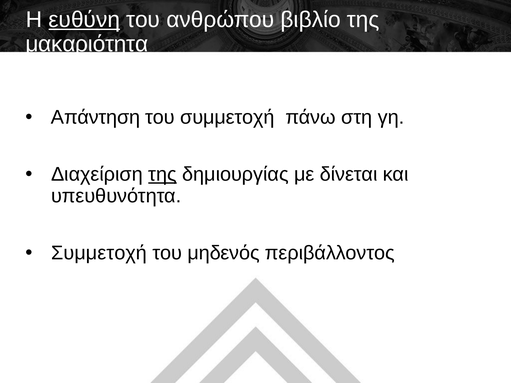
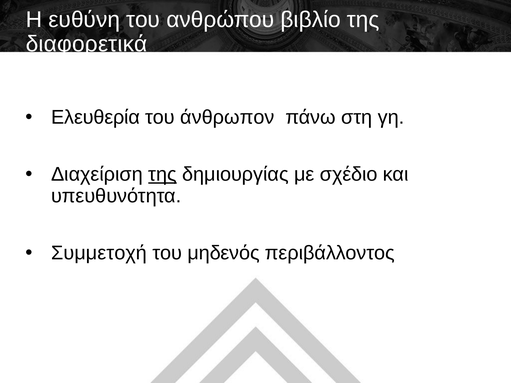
ευθύνη underline: present -> none
μακαριότητα: μακαριότητα -> διαφορετικά
Απάντηση: Απάντηση -> Ελευθερία
του συμμετοχή: συμμετοχή -> άνθρωπον
δίνεται: δίνεται -> σχέδιο
